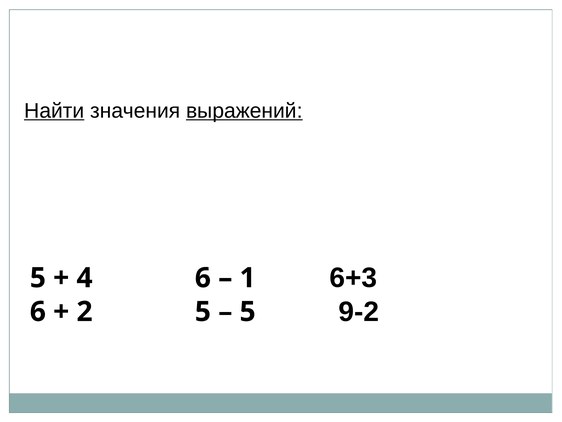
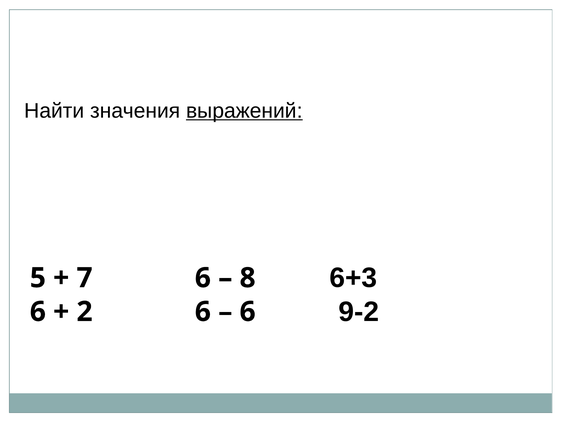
Найти underline: present -> none
4: 4 -> 7
1: 1 -> 8
2 5: 5 -> 6
5 at (248, 311): 5 -> 6
